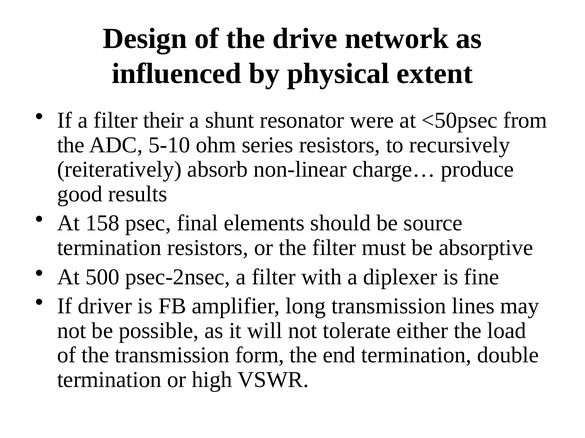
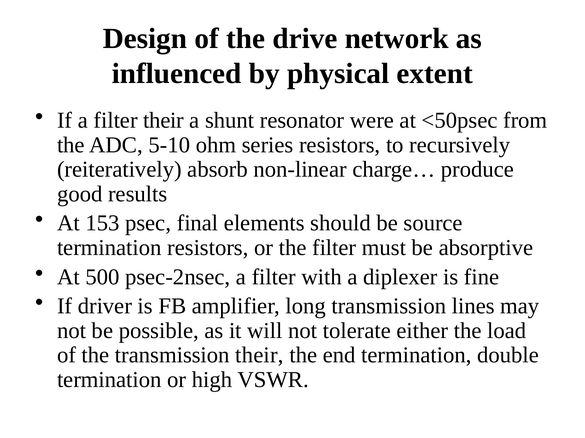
158: 158 -> 153
transmission form: form -> their
